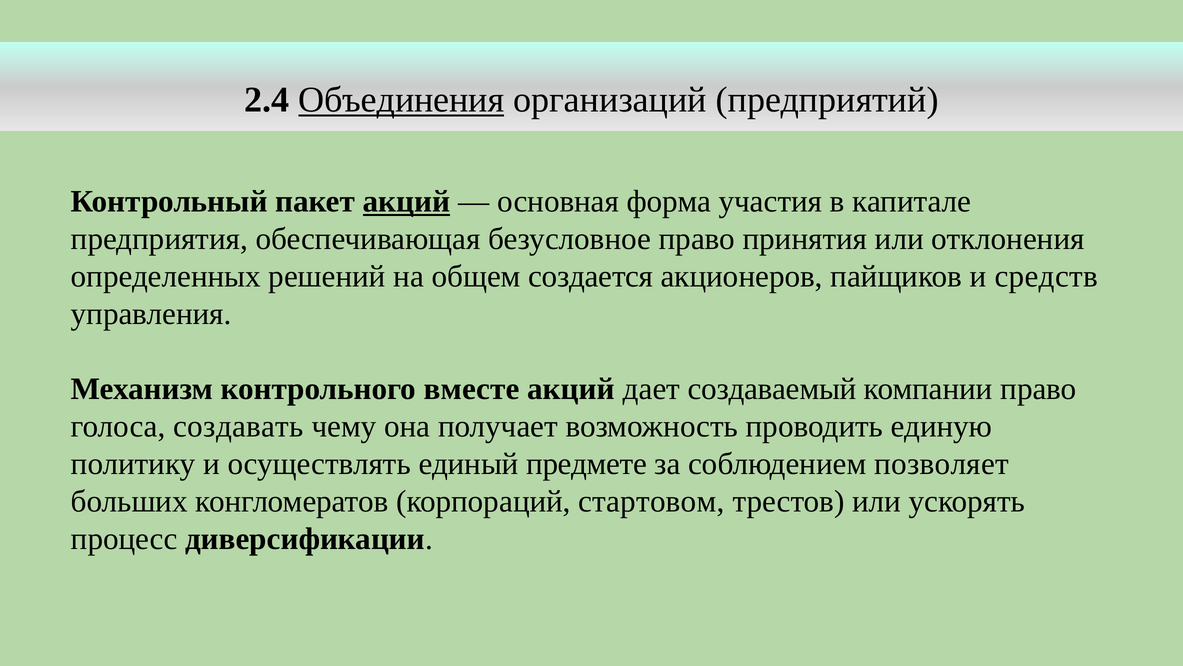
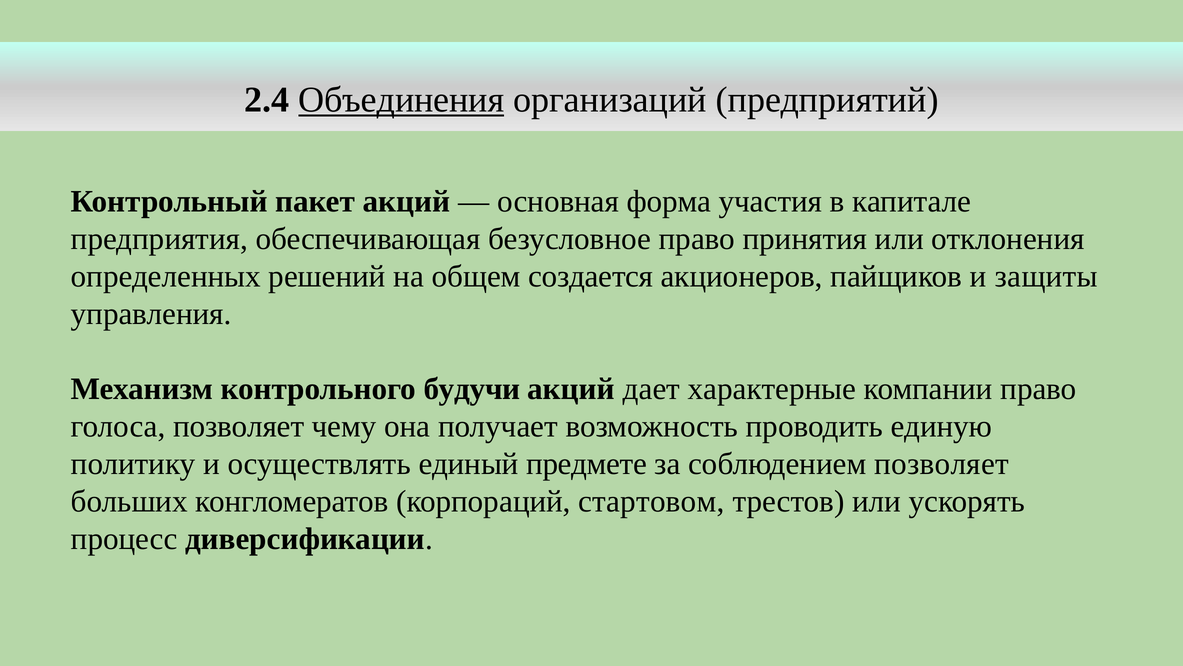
акций at (406, 201) underline: present -> none
средств: средств -> защиты
вместе: вместе -> будучи
создаваемый: создаваемый -> характерные
голоса создавать: создавать -> позволяет
